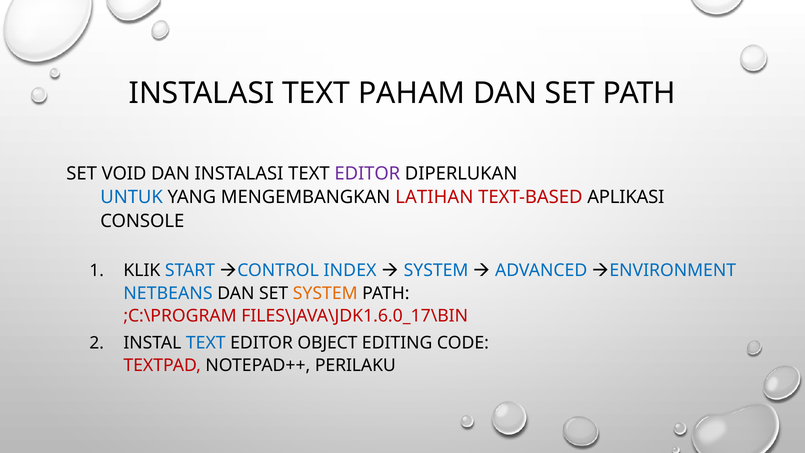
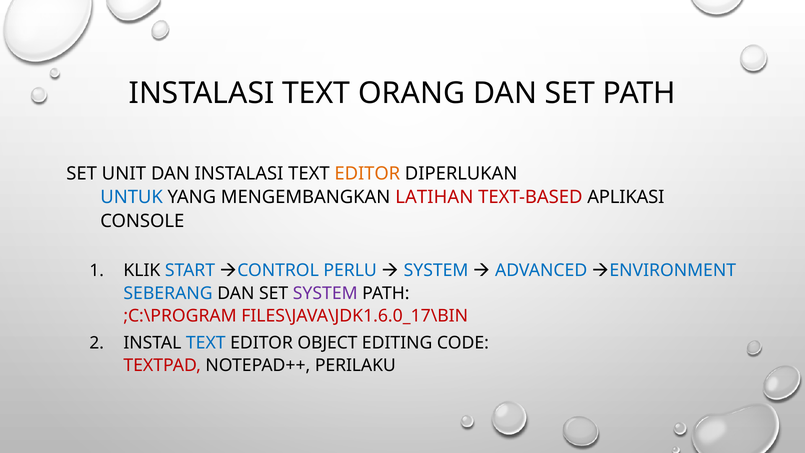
PAHAM: PAHAM -> ORANG
VOID: VOID -> UNIT
EDITOR at (367, 173) colour: purple -> orange
INDEX: INDEX -> PERLU
NETBEANS: NETBEANS -> SEBERANG
SYSTEM at (325, 293) colour: orange -> purple
